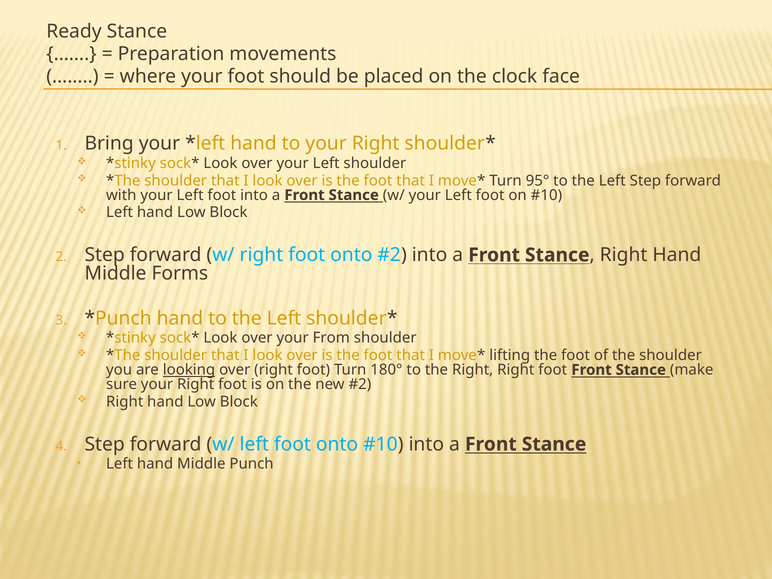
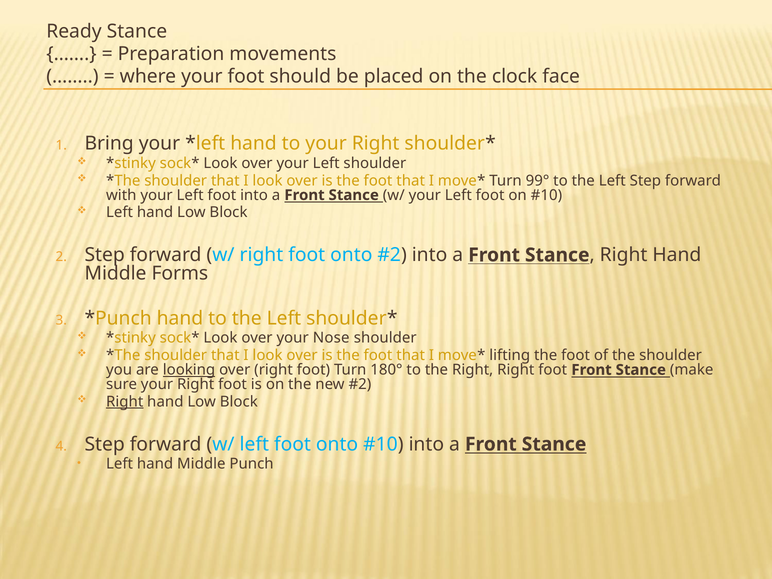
95°: 95° -> 99°
From: From -> Nose
Right at (125, 402) underline: none -> present
